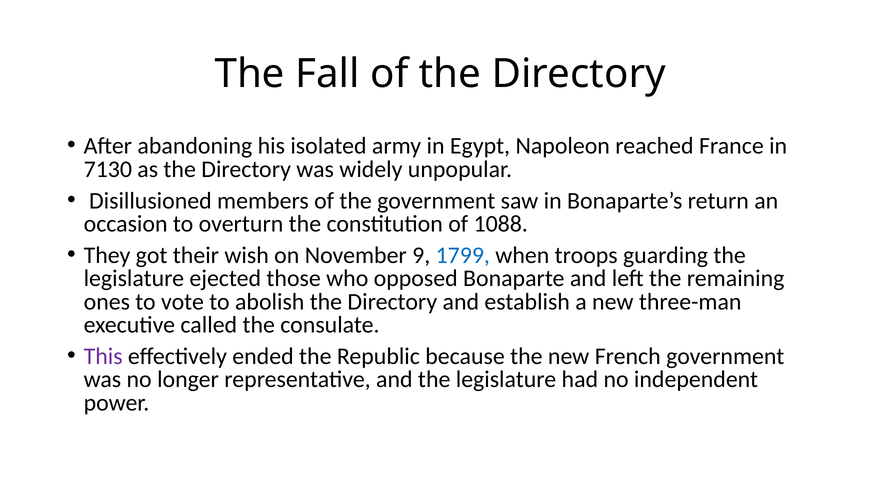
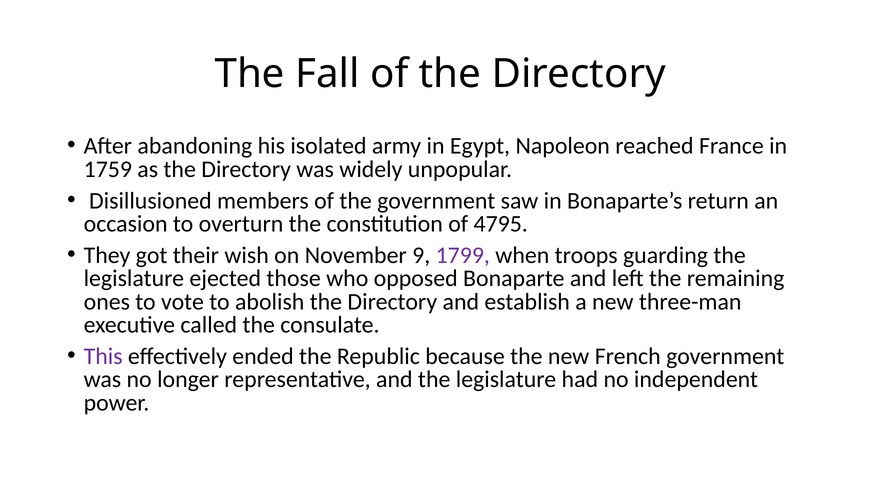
7130: 7130 -> 1759
1088: 1088 -> 4795
1799 colour: blue -> purple
